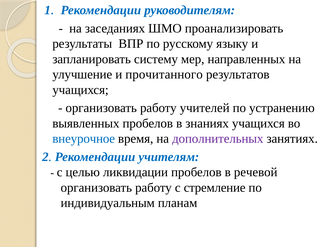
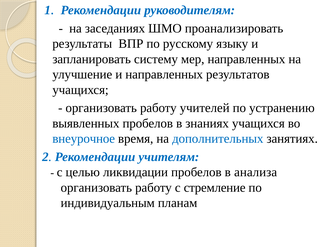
и прочитанного: прочитанного -> направленных
дополнительных colour: purple -> blue
речевой: речевой -> анализа
